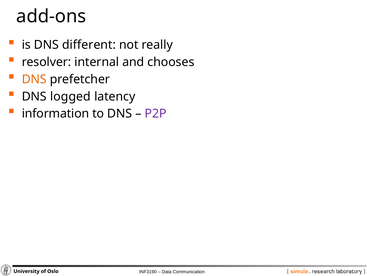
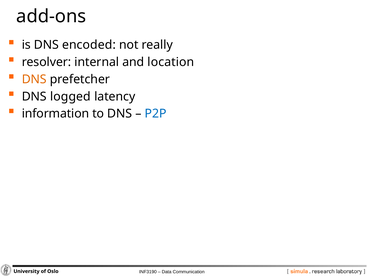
different: different -> encoded
chooses: chooses -> location
P2P colour: purple -> blue
